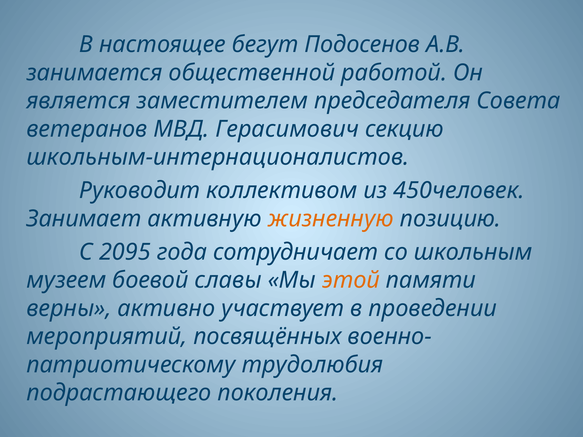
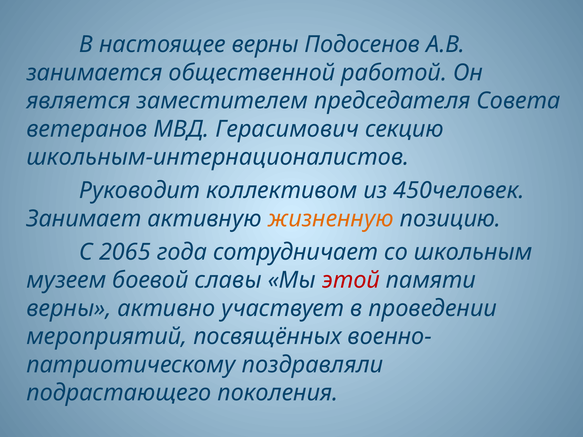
настоящее бегут: бегут -> верны
2095: 2095 -> 2065
этой colour: orange -> red
трудолюбия: трудолюбия -> поздравляли
